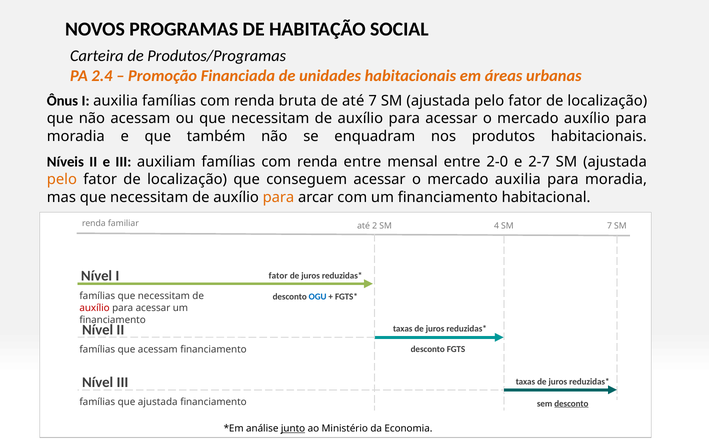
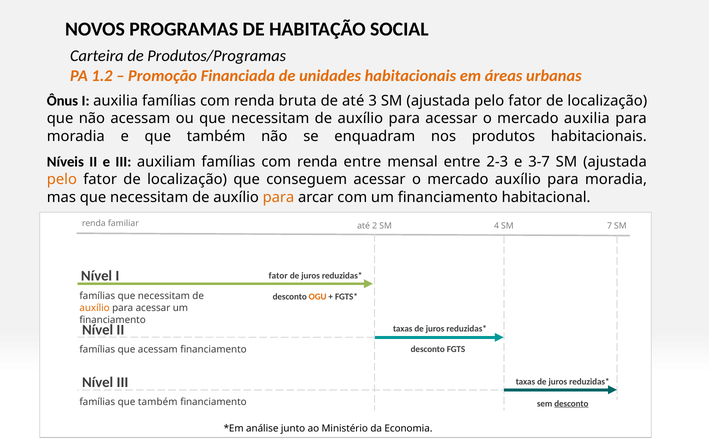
2.4: 2.4 -> 1.2
até 7: 7 -> 3
mercado auxílio: auxílio -> auxilia
2-0: 2-0 -> 2-3
2-7: 2-7 -> 3-7
mercado auxilia: auxilia -> auxílio
OGU colour: blue -> orange
auxílio at (95, 308) colour: red -> orange
famílias que ajustada: ajustada -> também
junto underline: present -> none
